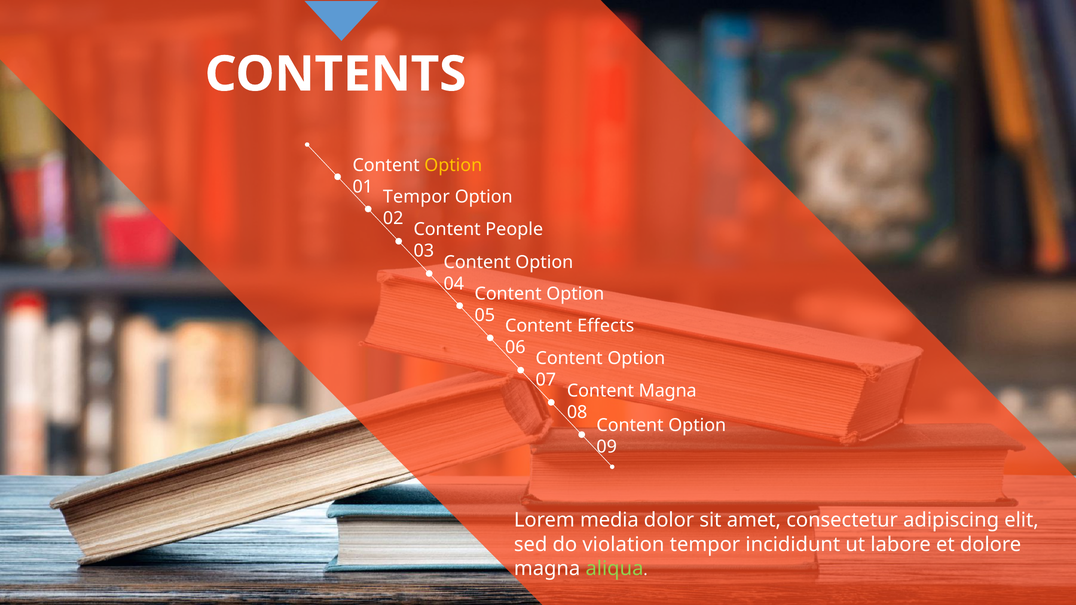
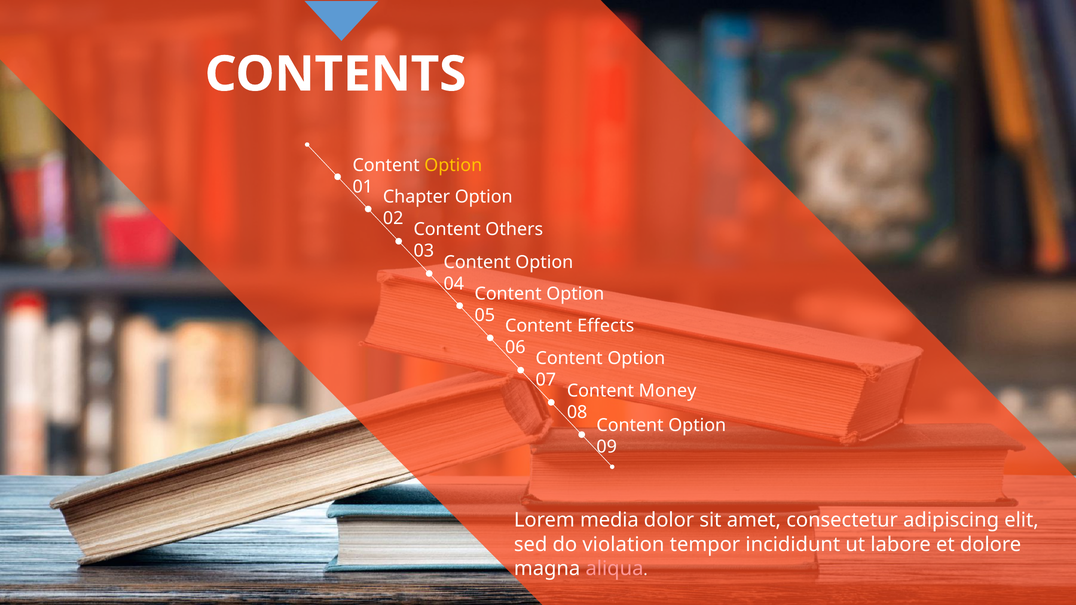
Tempor at (416, 197): Tempor -> Chapter
People: People -> Others
Content Magna: Magna -> Money
aliqua colour: light green -> pink
